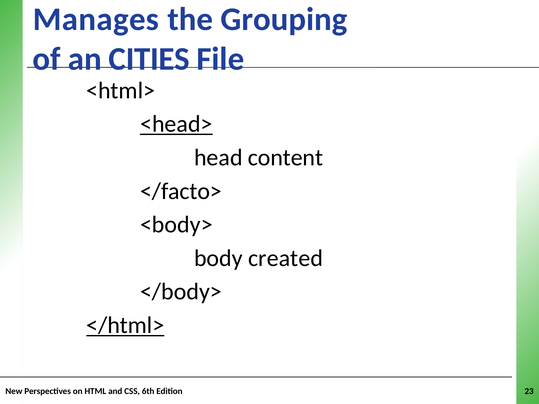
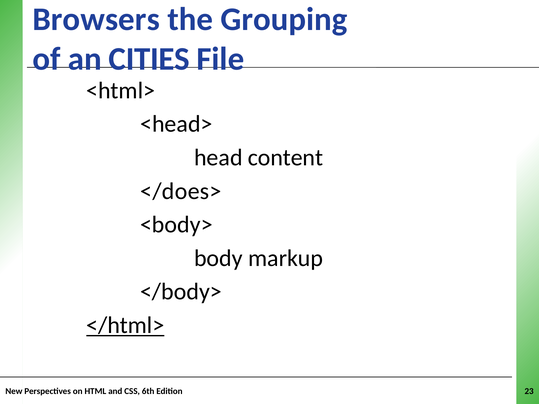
Manages: Manages -> Browsers
<head> underline: present -> none
</facto>: </facto> -> </does>
created: created -> markup
